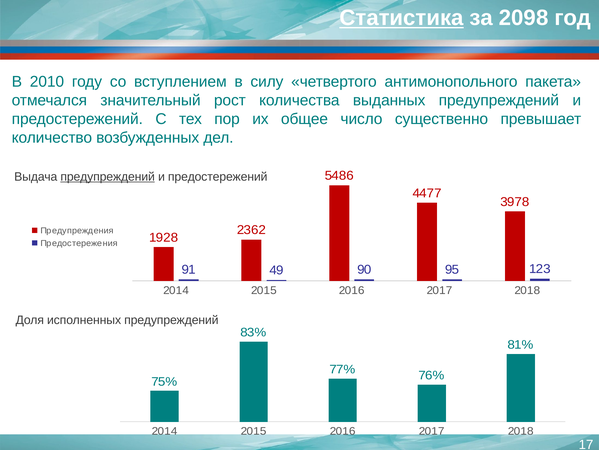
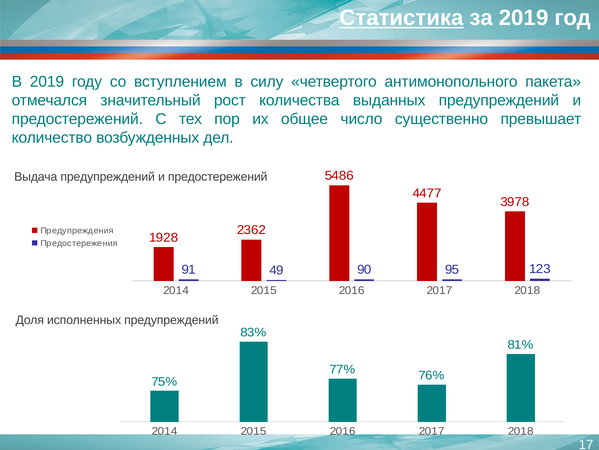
за 2098: 2098 -> 2019
В 2010: 2010 -> 2019
предупреждений at (108, 176) underline: present -> none
